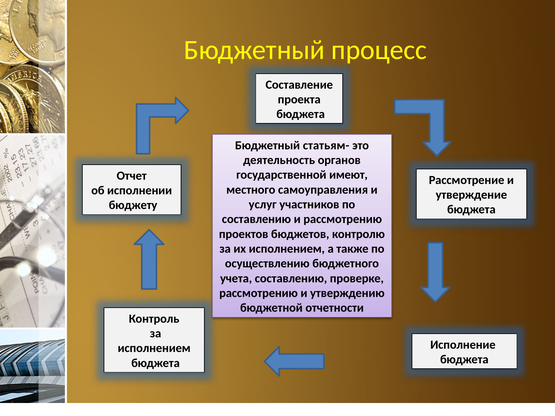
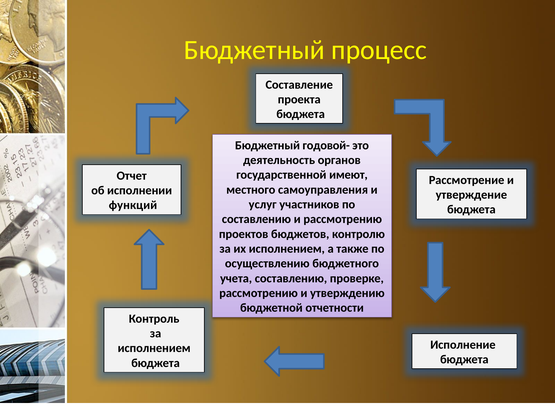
статьям-: статьям- -> годовой-
бюджету: бюджету -> функций
